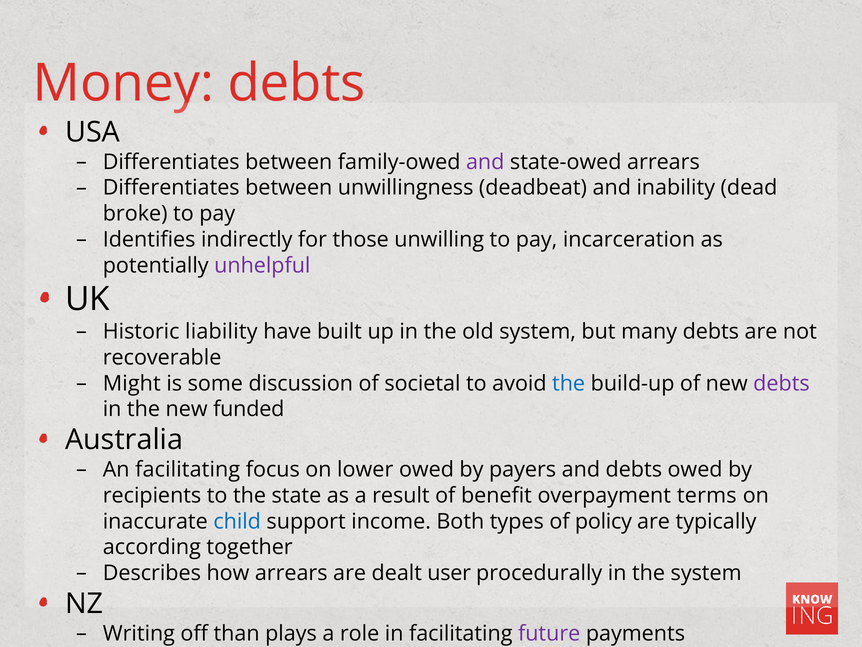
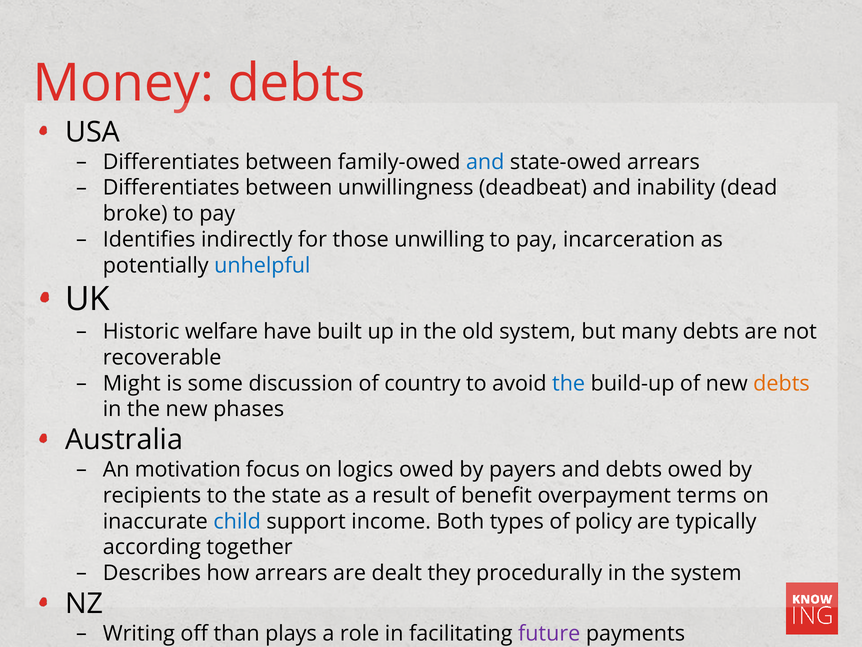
and at (485, 162) colour: purple -> blue
unhelpful colour: purple -> blue
liability: liability -> welfare
societal: societal -> country
debts at (781, 383) colour: purple -> orange
funded: funded -> phases
An facilitating: facilitating -> motivation
lower: lower -> logics
user: user -> they
